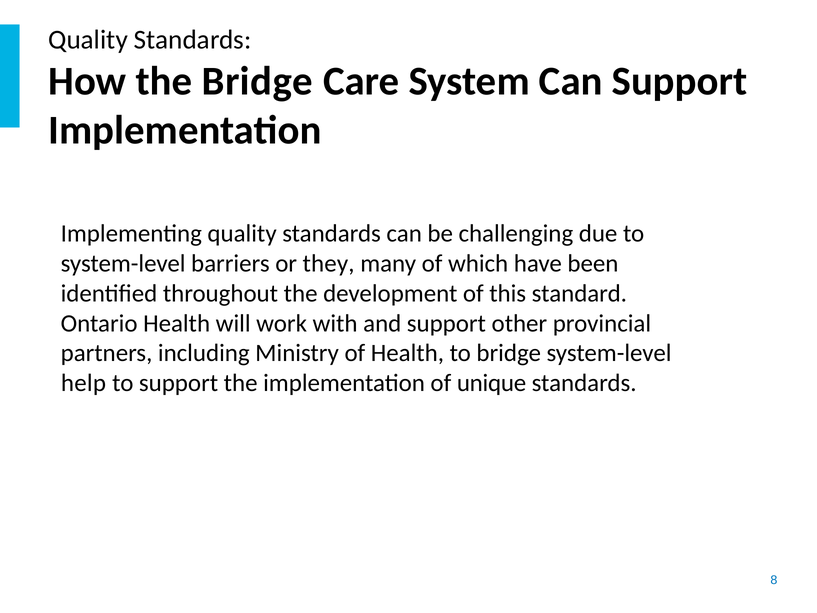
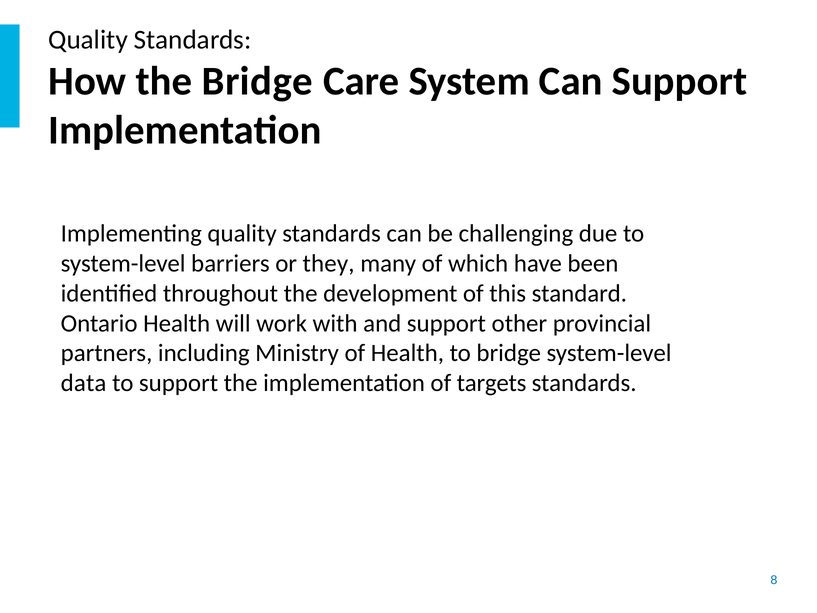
help: help -> data
unique: unique -> targets
